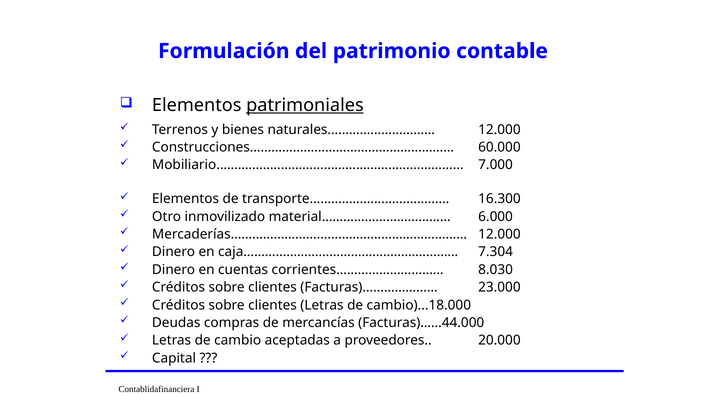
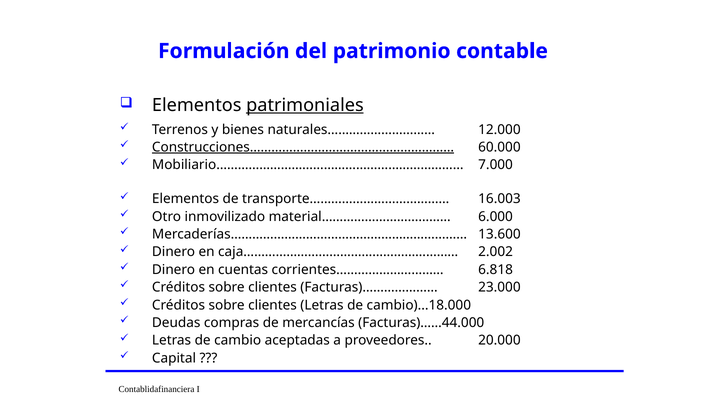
Construcciones………………………………………………… underline: none -> present
16.300: 16.300 -> 16.003
Mercaderías………………………………………………………… 12.000: 12.000 -> 13.600
7.304: 7.304 -> 2.002
8.030: 8.030 -> 6.818
